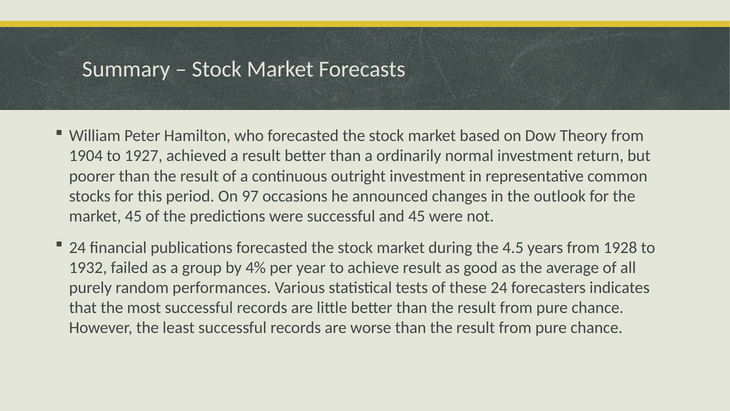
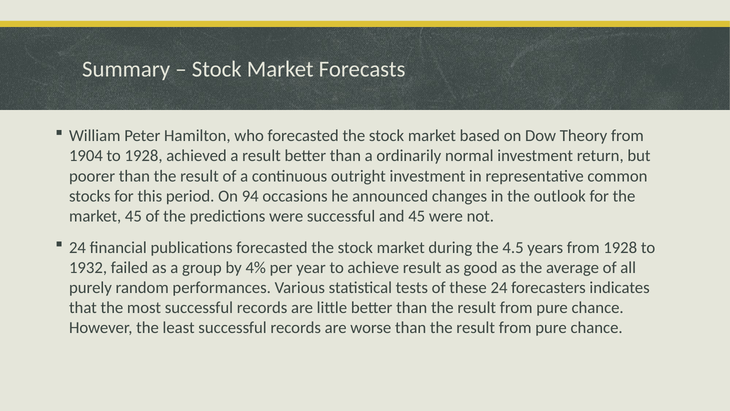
to 1927: 1927 -> 1928
97: 97 -> 94
